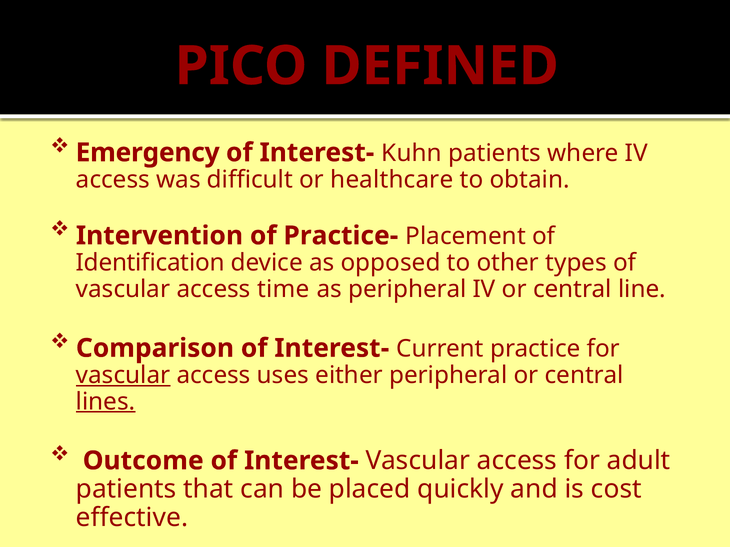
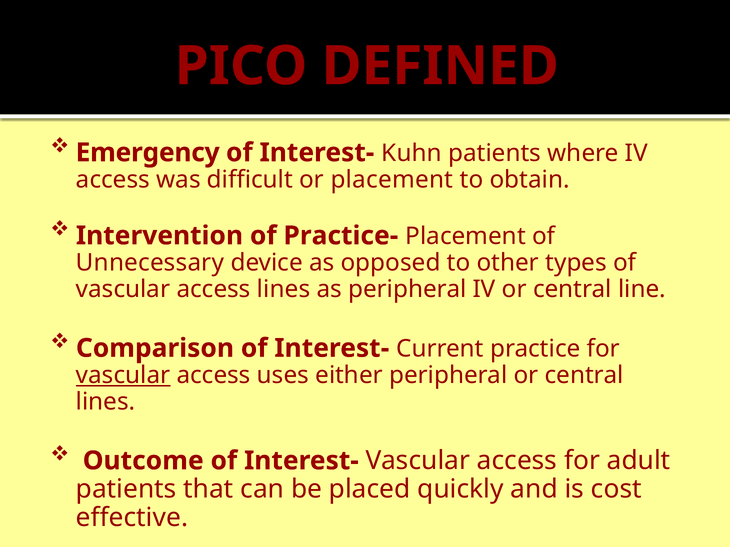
or healthcare: healthcare -> placement
Identification: Identification -> Unnecessary
access time: time -> lines
lines at (106, 402) underline: present -> none
